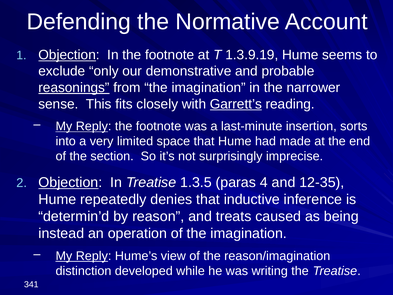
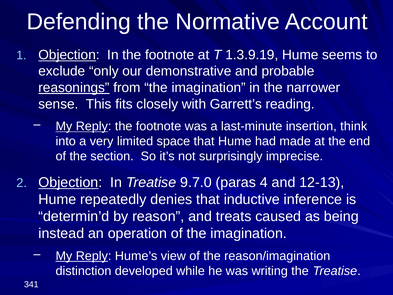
Garrett’s underline: present -> none
sorts: sorts -> think
1.3.5: 1.3.5 -> 9.7.0
12-35: 12-35 -> 12-13
